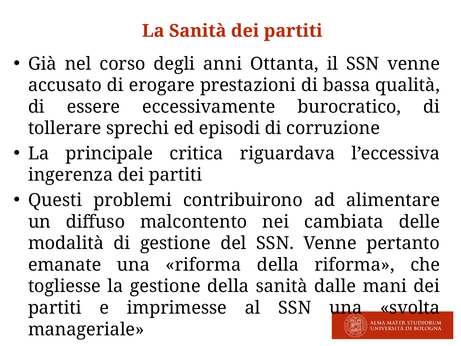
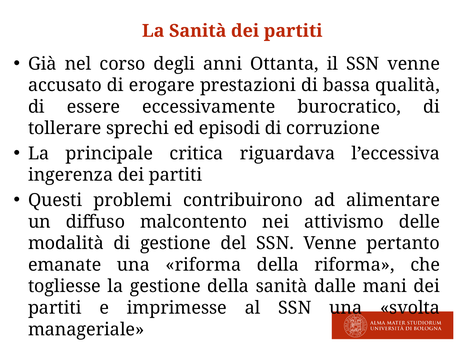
cambiata: cambiata -> attivismo
